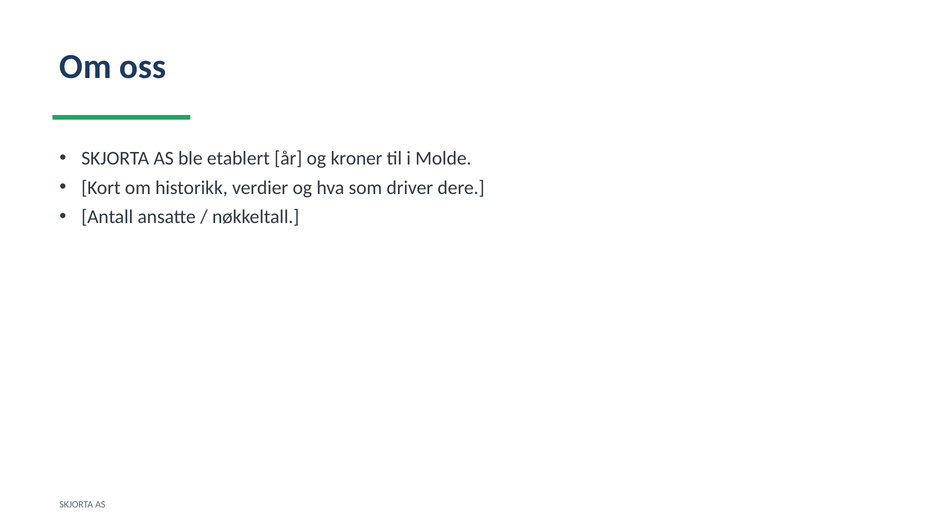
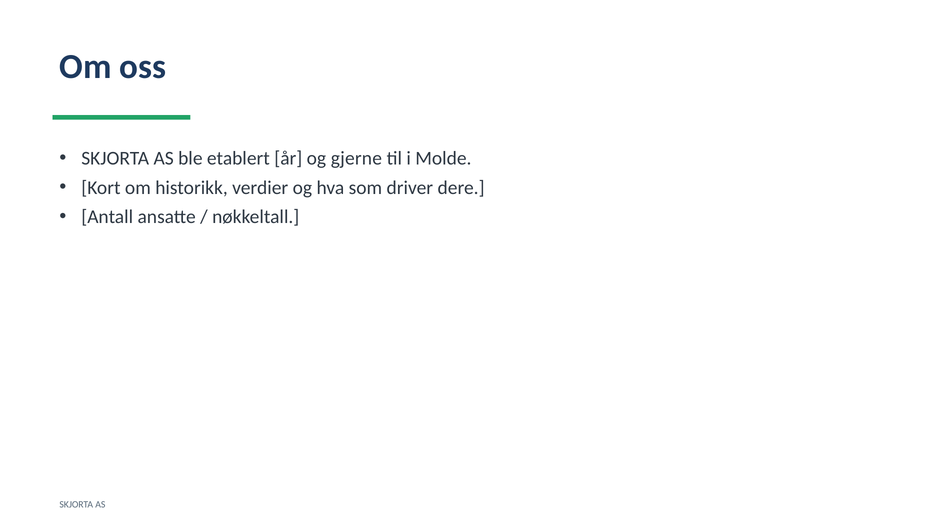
kroner: kroner -> gjerne
